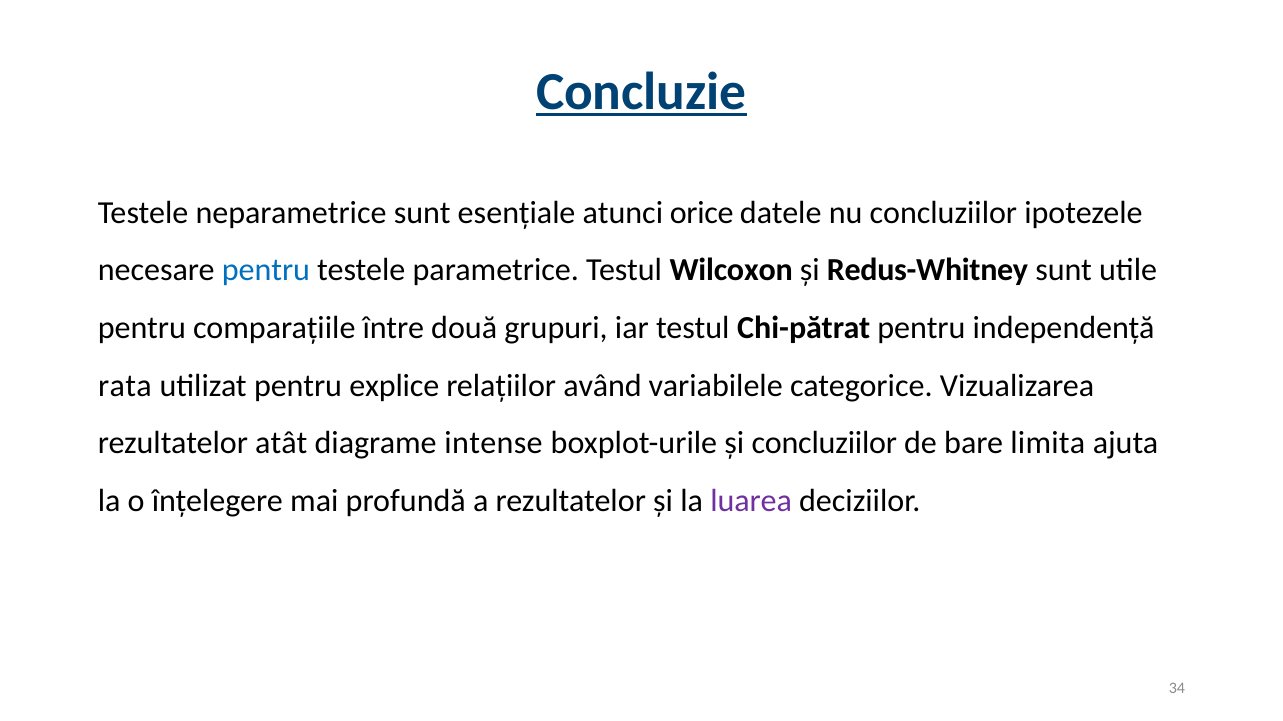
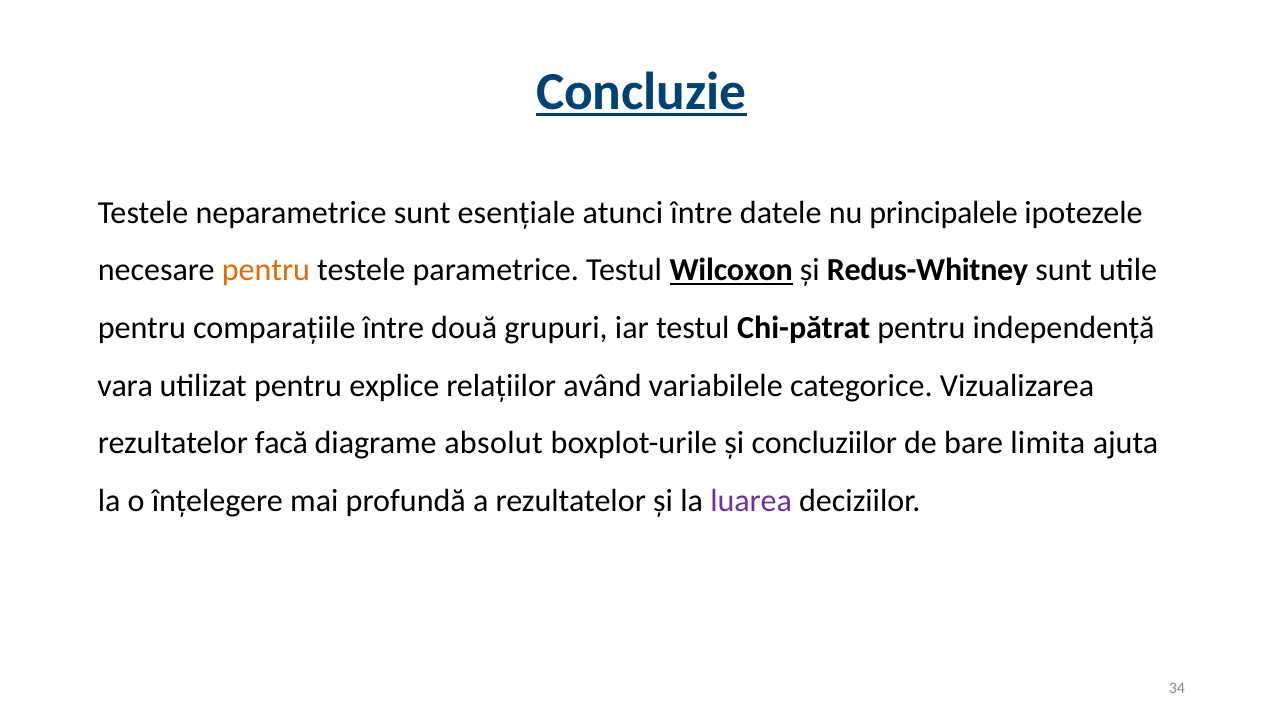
atunci orice: orice -> între
nu concluziilor: concluziilor -> principalele
pentru at (266, 271) colour: blue -> orange
Wilcoxon underline: none -> present
rata: rata -> vara
atât: atât -> facă
intense: intense -> absolut
